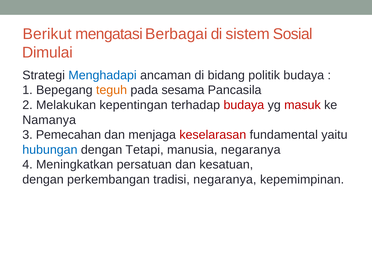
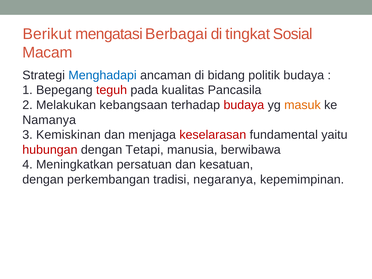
sistem: sistem -> tingkat
Dimulai: Dimulai -> Macam
teguh colour: orange -> red
sesama: sesama -> kualitas
kepentingan: kepentingan -> kebangsaan
masuk colour: red -> orange
Pemecahan: Pemecahan -> Kemiskinan
hubungan colour: blue -> red
manusia negaranya: negaranya -> berwibawa
